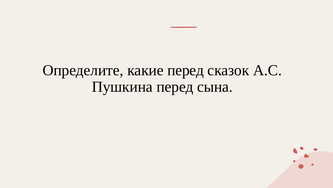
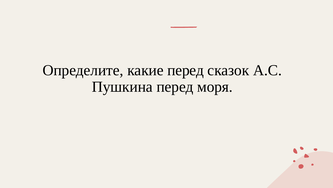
сына: сына -> моря
